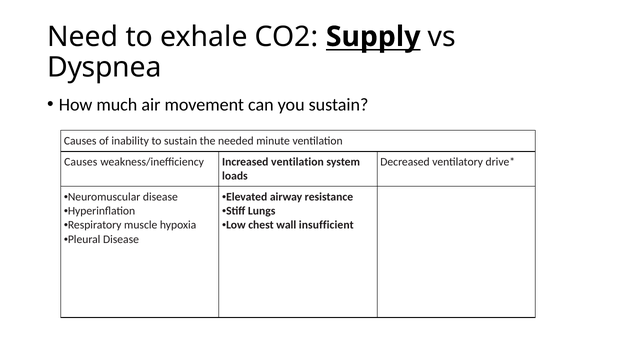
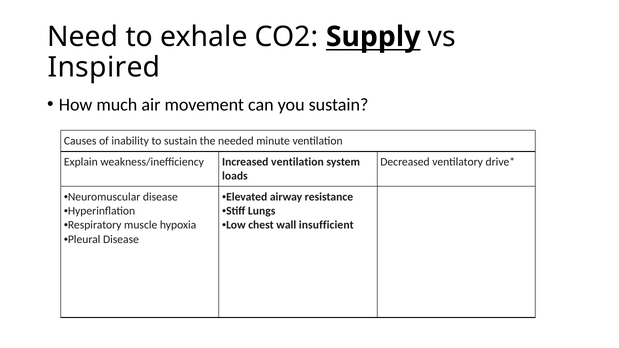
Dyspnea: Dyspnea -> Inspired
Causes at (81, 162): Causes -> Explain
